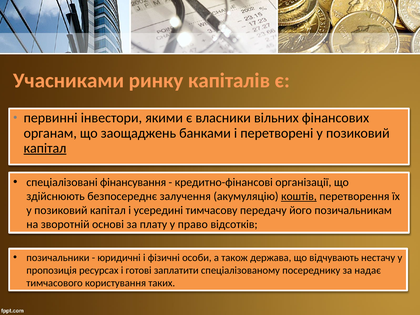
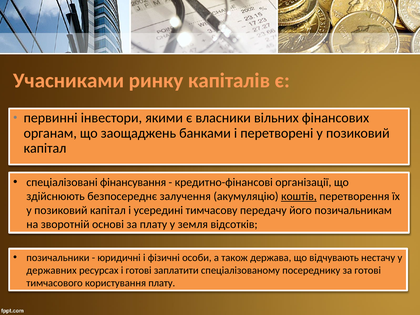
капітал at (45, 148) underline: present -> none
право: право -> земля
пропозиція: пропозиція -> державних
за надає: надає -> готові
користування таких: таких -> плату
